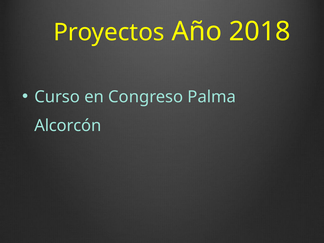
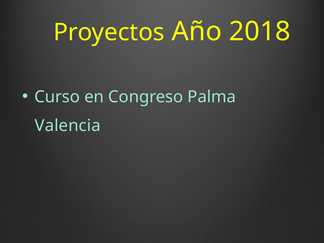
Alcorcón: Alcorcón -> Valencia
